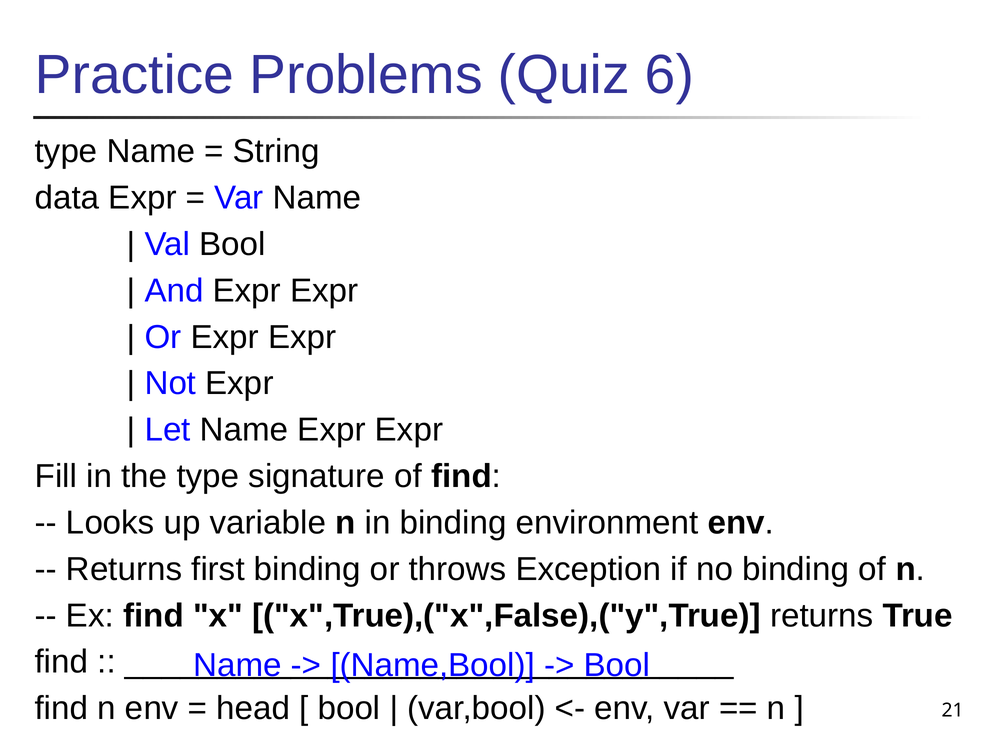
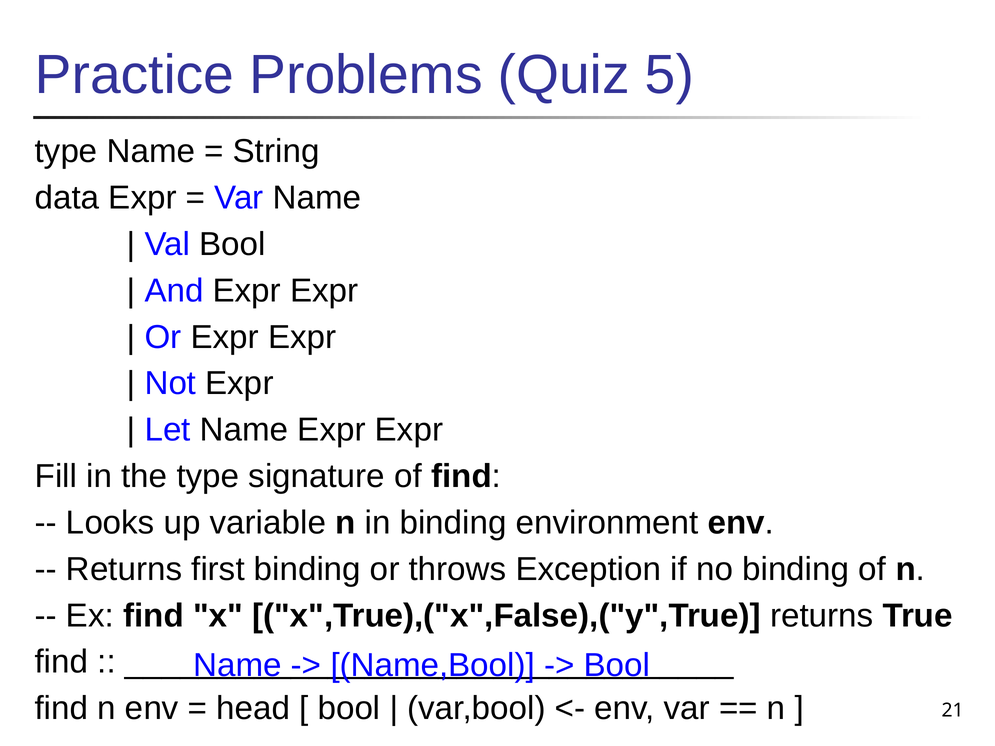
6: 6 -> 5
